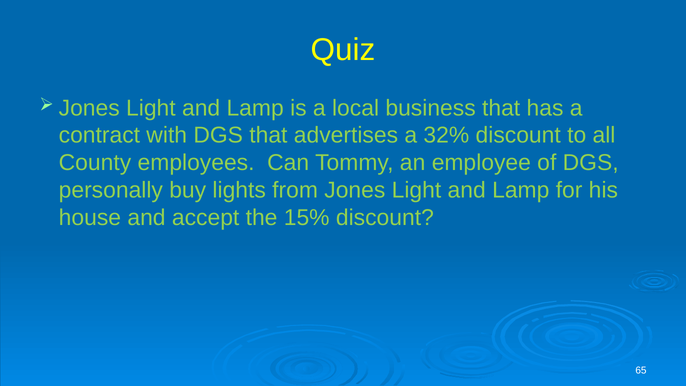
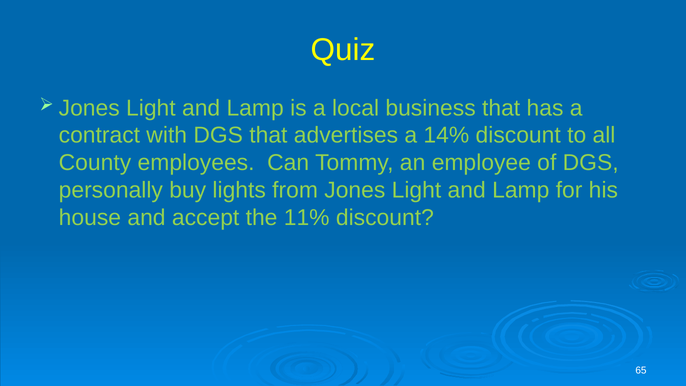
32%: 32% -> 14%
15%: 15% -> 11%
